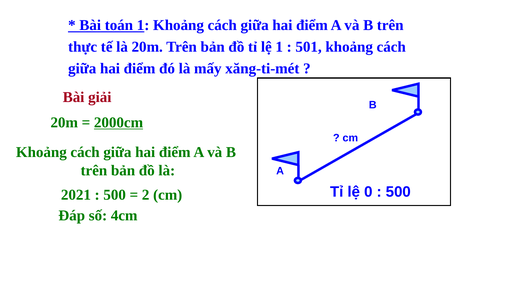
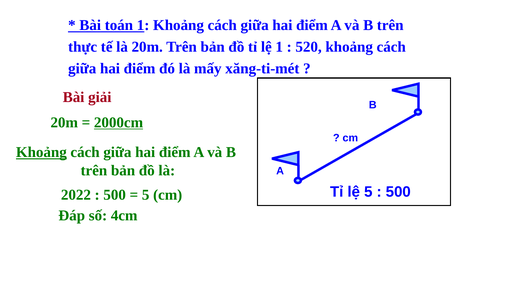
501: 501 -> 520
Khoảng at (41, 152) underline: none -> present
lệ 0: 0 -> 5
2021: 2021 -> 2022
2 at (146, 195): 2 -> 5
